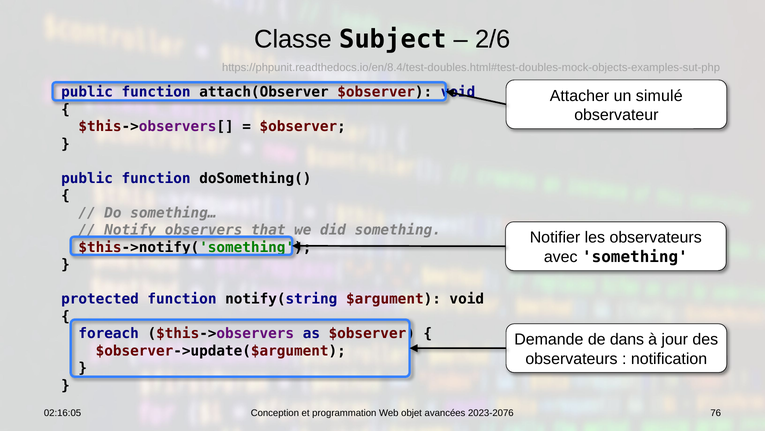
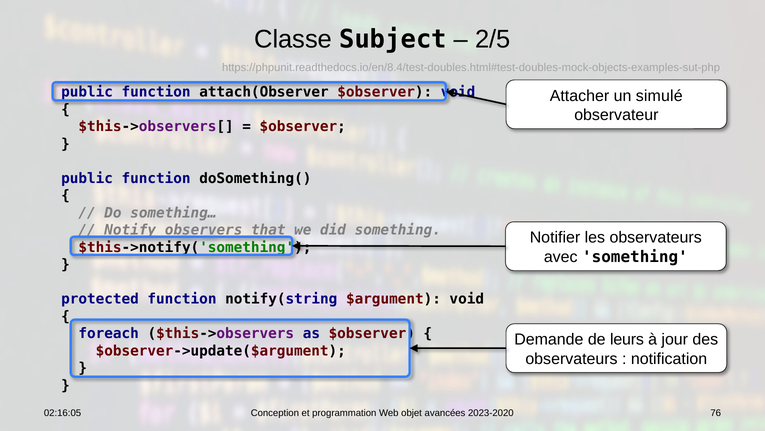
2/6: 2/6 -> 2/5
dans: dans -> leurs
2023-2076: 2023-2076 -> 2023-2020
